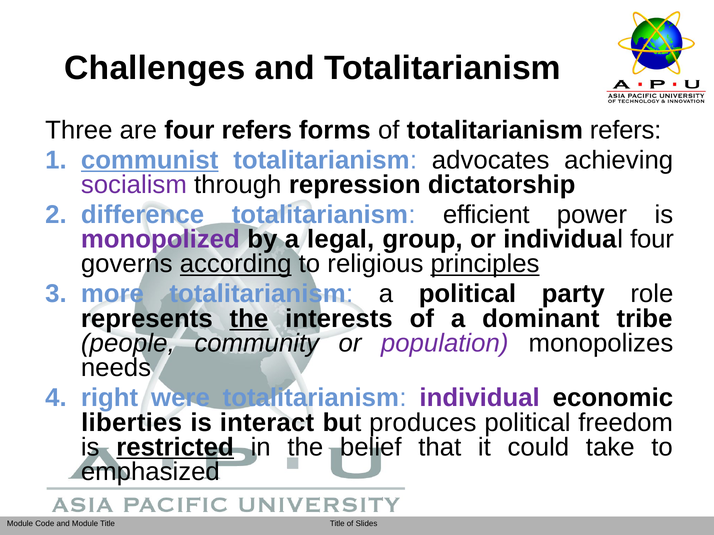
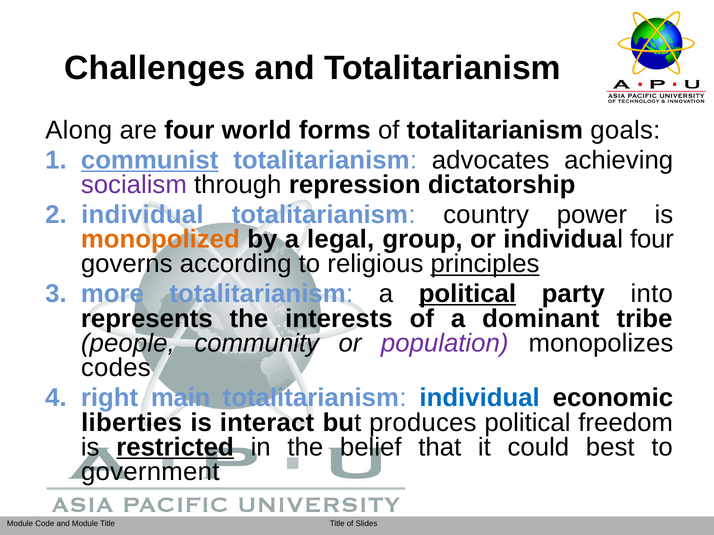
Three: Three -> Along
four refers: refers -> world
totalitarianism refers: refers -> goals
difference at (143, 215): difference -> individual
efficient: efficient -> country
monopolized colour: purple -> orange
according underline: present -> none
political at (467, 294) underline: none -> present
role: role -> into
the at (249, 319) underline: present -> none
needs: needs -> codes
were: were -> main
individual at (480, 398) colour: purple -> blue
take: take -> best
emphasized: emphasized -> government
